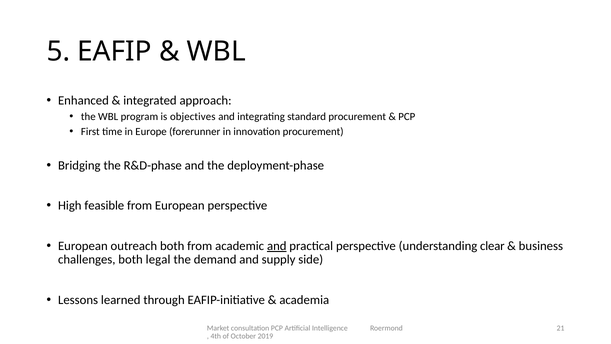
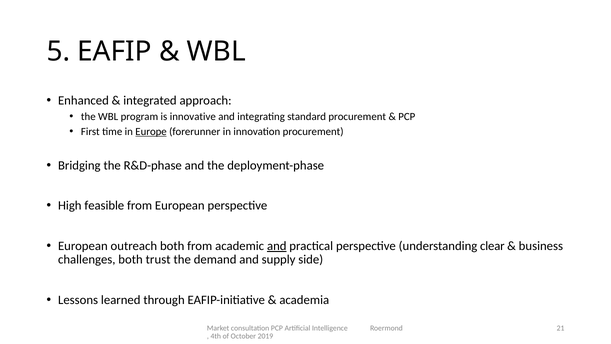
objectives: objectives -> innovative
Europe underline: none -> present
legal: legal -> trust
